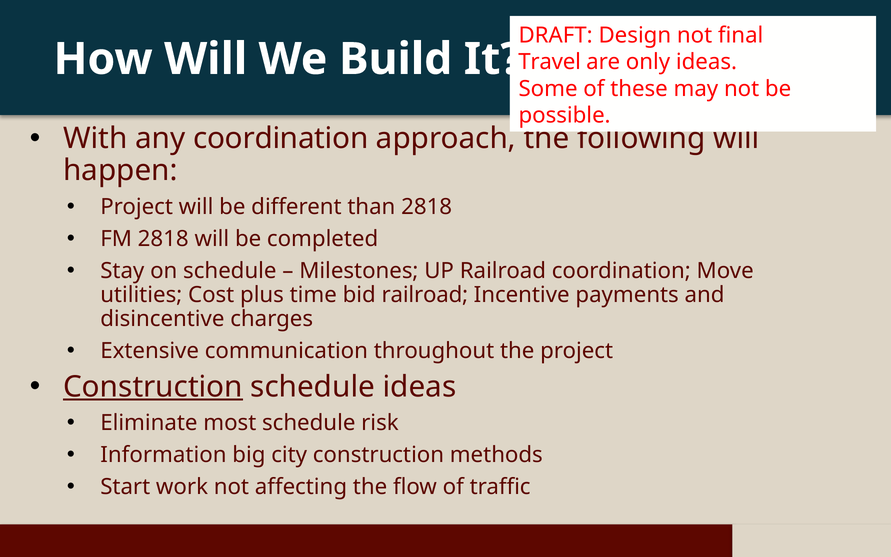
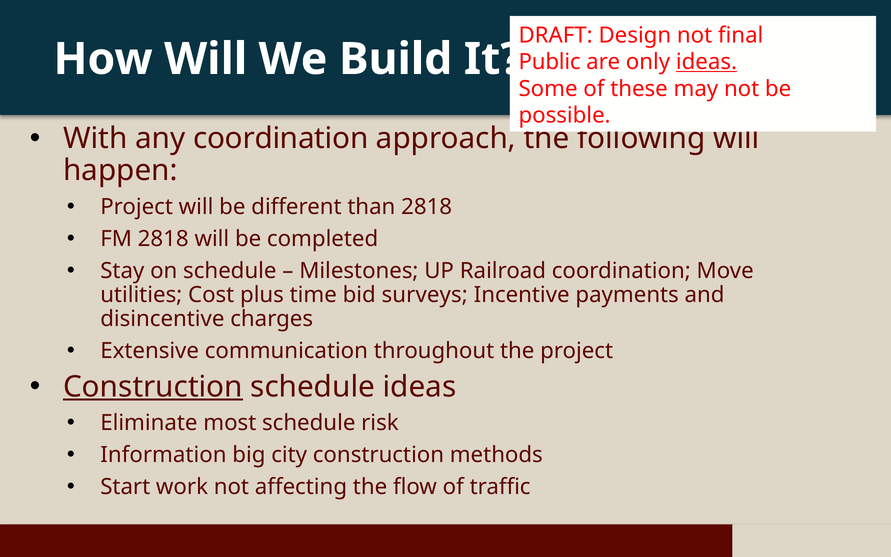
Travel: Travel -> Public
ideas at (706, 62) underline: none -> present
bid railroad: railroad -> surveys
